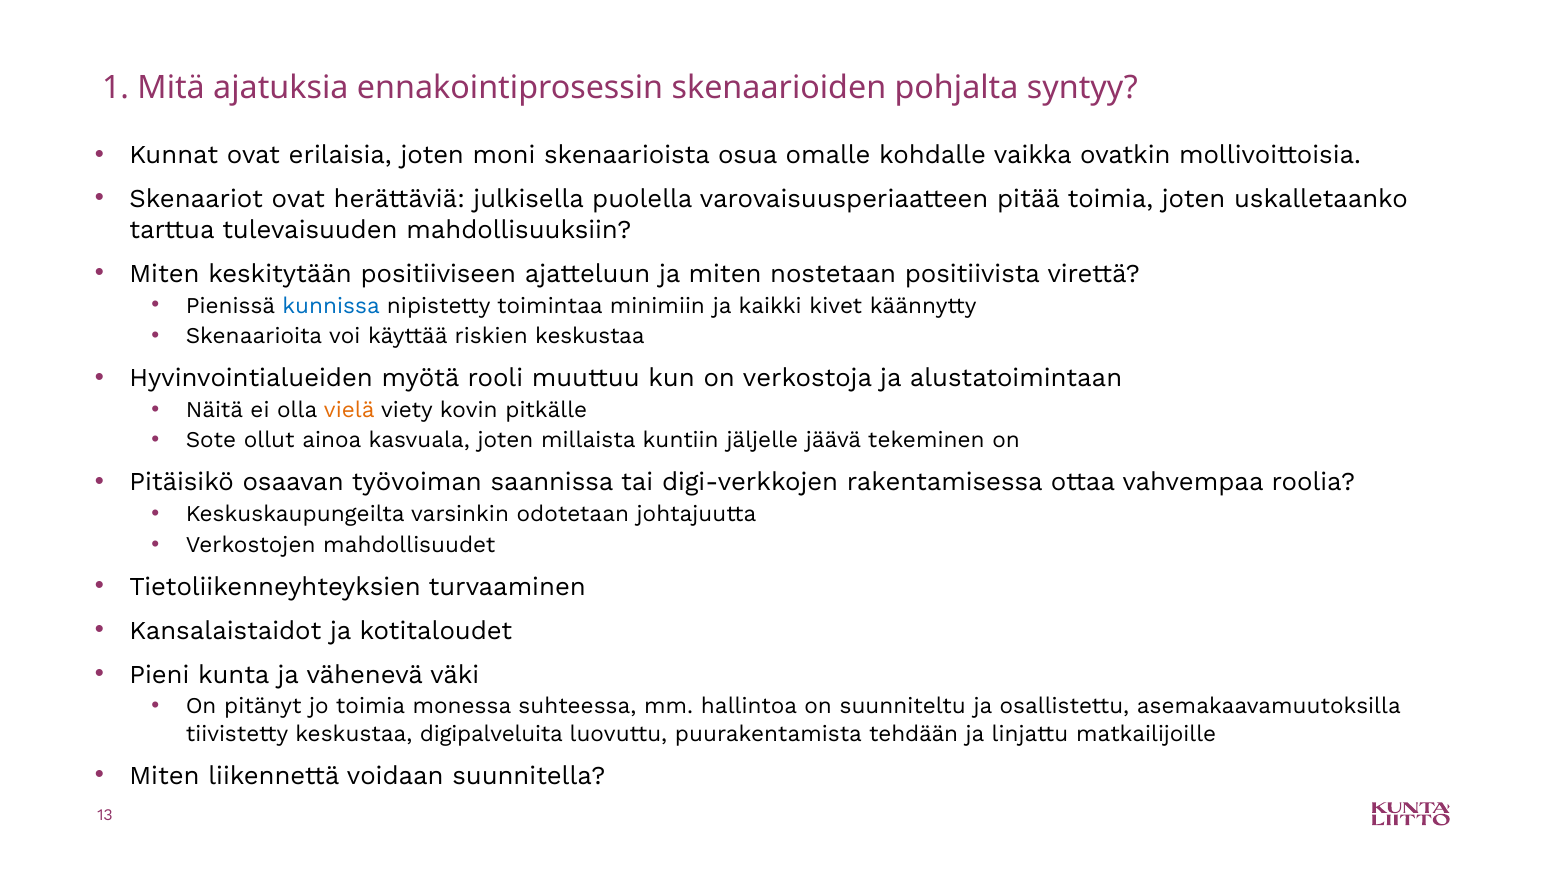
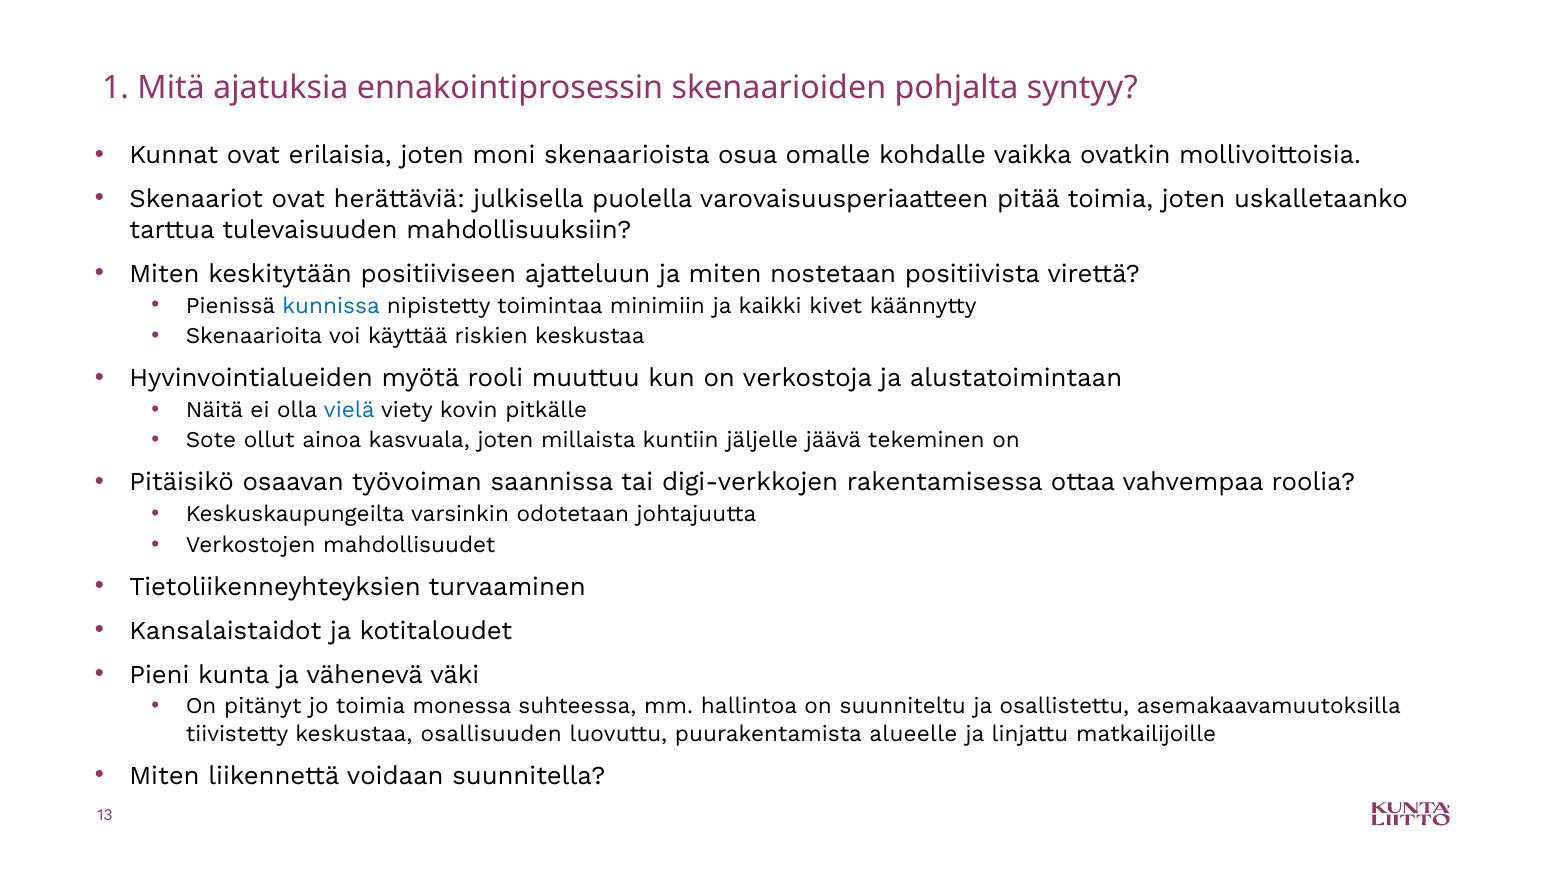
vielä colour: orange -> blue
digipalveluita: digipalveluita -> osallisuuden
tehdään: tehdään -> alueelle
